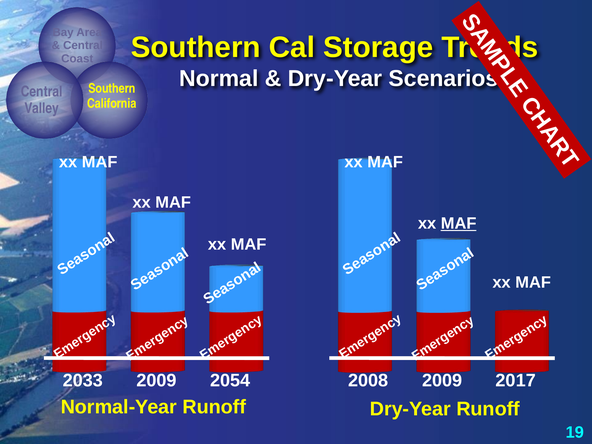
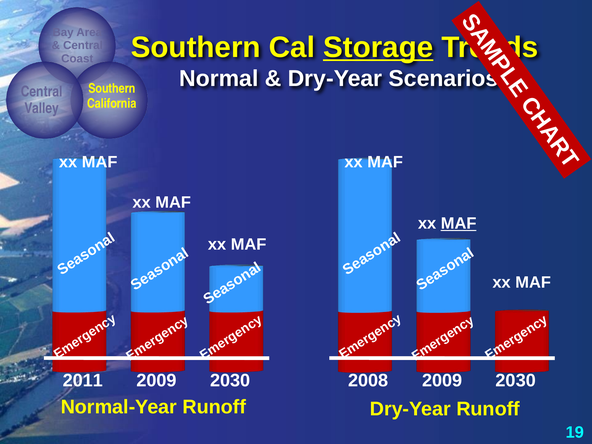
Storage underline: none -> present
2033: 2033 -> 2011
2054 at (230, 380): 2054 -> 2030
2017 at (516, 380): 2017 -> 2030
